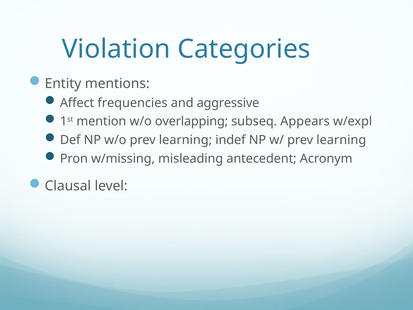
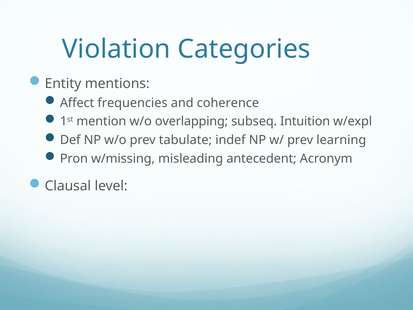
aggressive: aggressive -> coherence
Appears: Appears -> Intuition
w/o prev learning: learning -> tabulate
